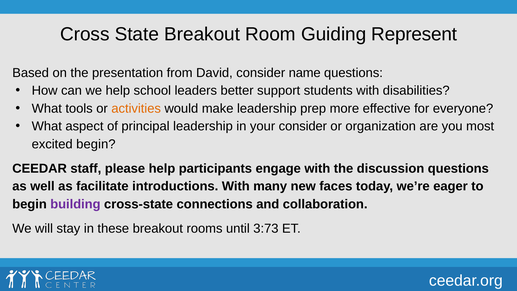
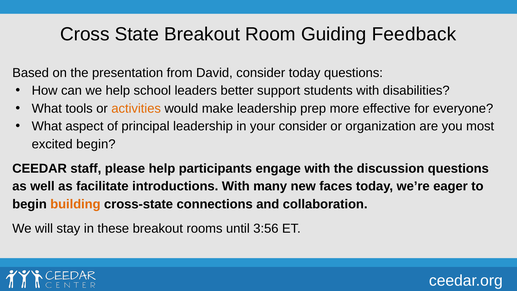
Represent: Represent -> Feedback
consider name: name -> today
building colour: purple -> orange
3:73: 3:73 -> 3:56
